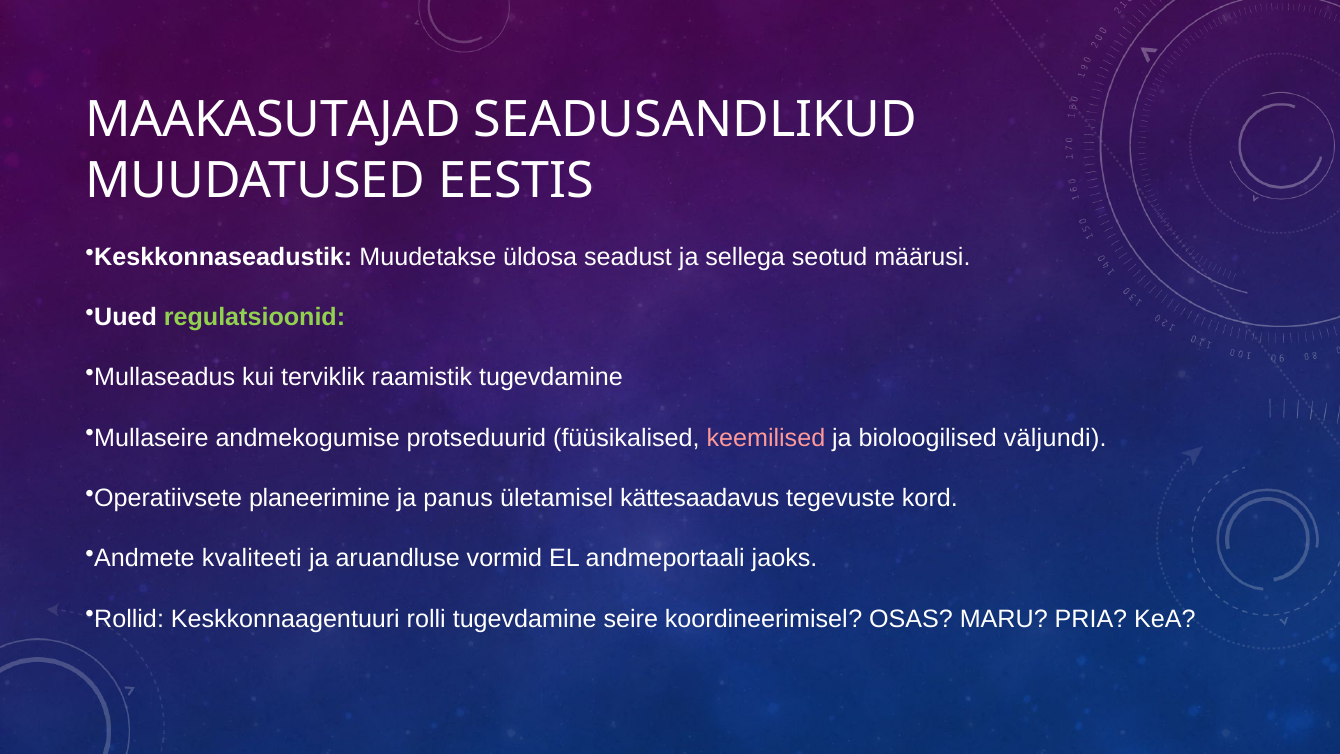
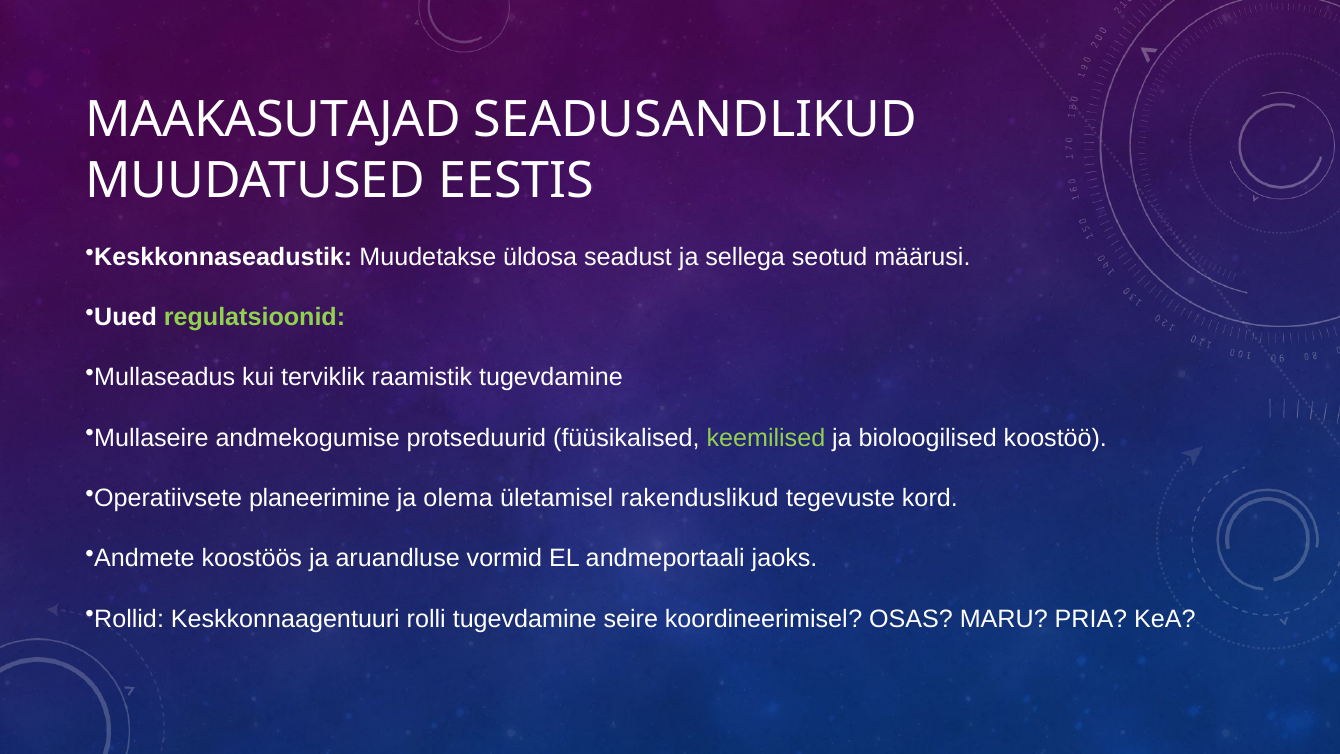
keemilised colour: pink -> light green
väljundi: väljundi -> koostöö
panus: panus -> olema
kättesaadavus: kättesaadavus -> rakenduslikud
kvaliteeti: kvaliteeti -> koostöös
